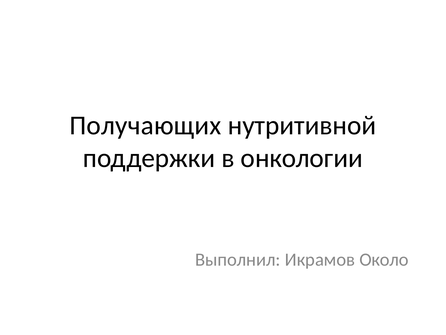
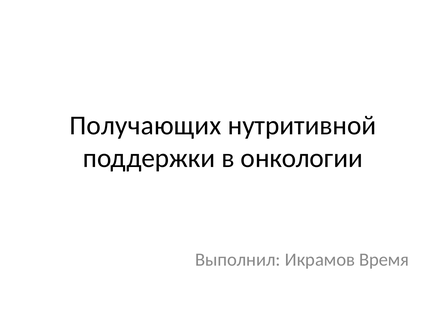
Около: Около -> Время
